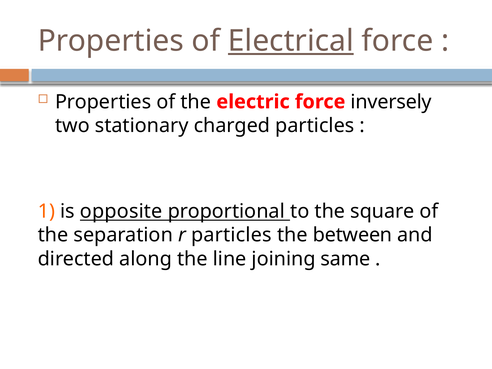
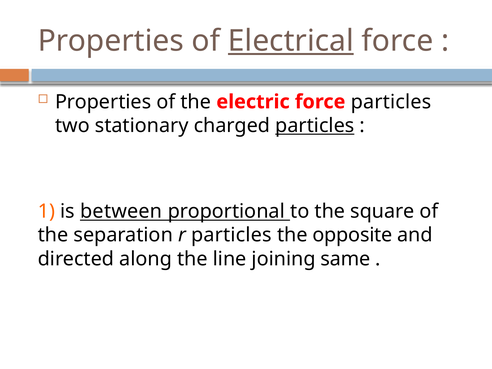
force inversely: inversely -> particles
particles at (315, 126) underline: none -> present
opposite: opposite -> between
between: between -> opposite
